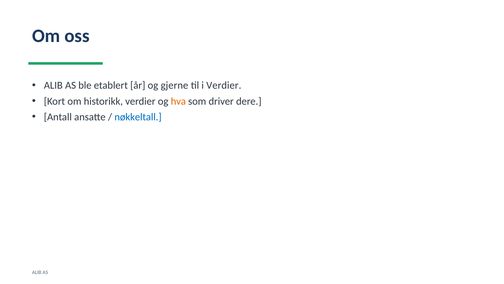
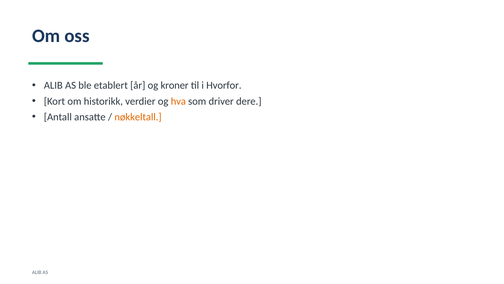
gjerne: gjerne -> kroner
i Verdier: Verdier -> Hvorfor
nøkkeltall colour: blue -> orange
